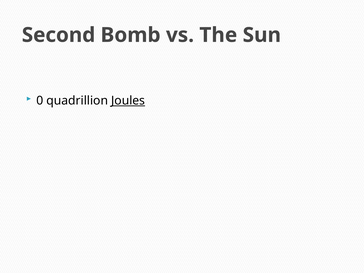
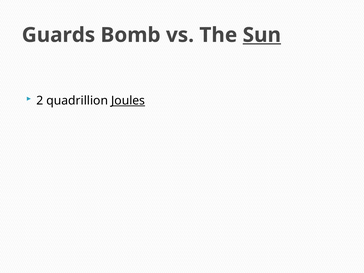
Second: Second -> Guards
Sun underline: none -> present
0: 0 -> 2
